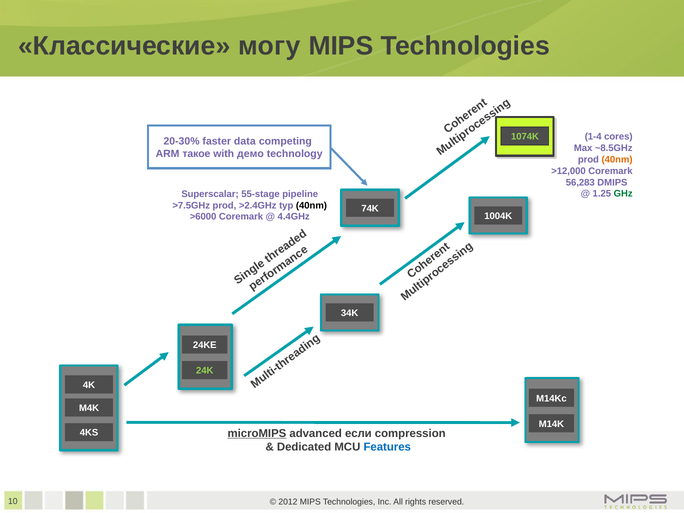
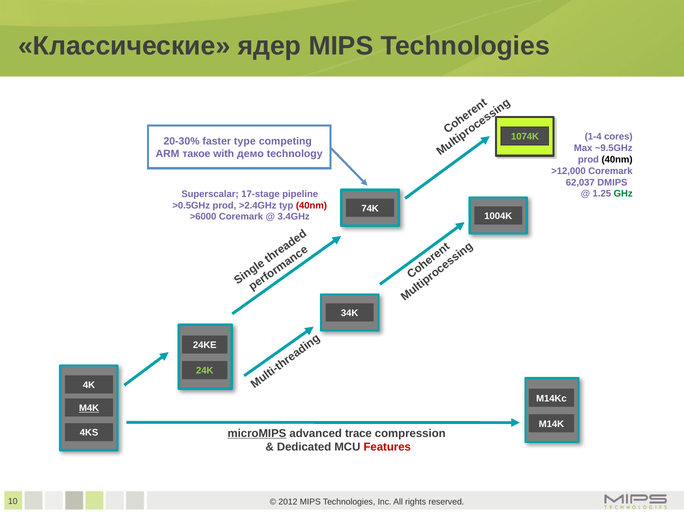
могу: могу -> ядер
data: data -> type
~8.5GHz: ~8.5GHz -> ~9.5GHz
40nm at (617, 160) colour: orange -> black
56,283: 56,283 -> 62,037
55-stage: 55-stage -> 17-stage
>7.5GHz: >7.5GHz -> >0.5GHz
40nm at (311, 205) colour: black -> red
4.4GHz: 4.4GHz -> 3.4GHz
M4K underline: none -> present
если: если -> trace
Features colour: blue -> red
